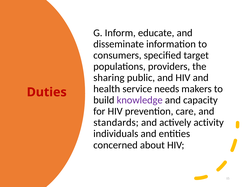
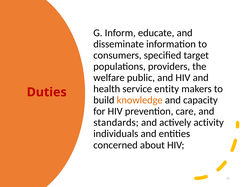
sharing: sharing -> welfare
needs: needs -> entity
knowledge colour: purple -> orange
